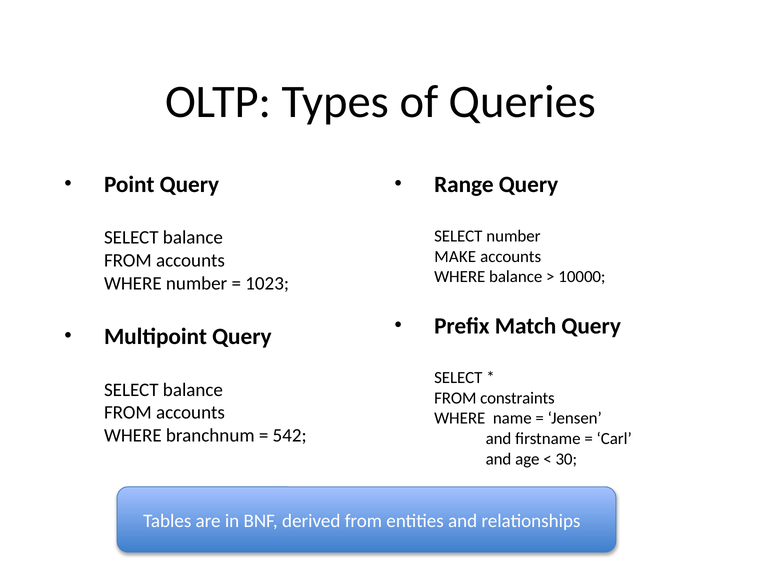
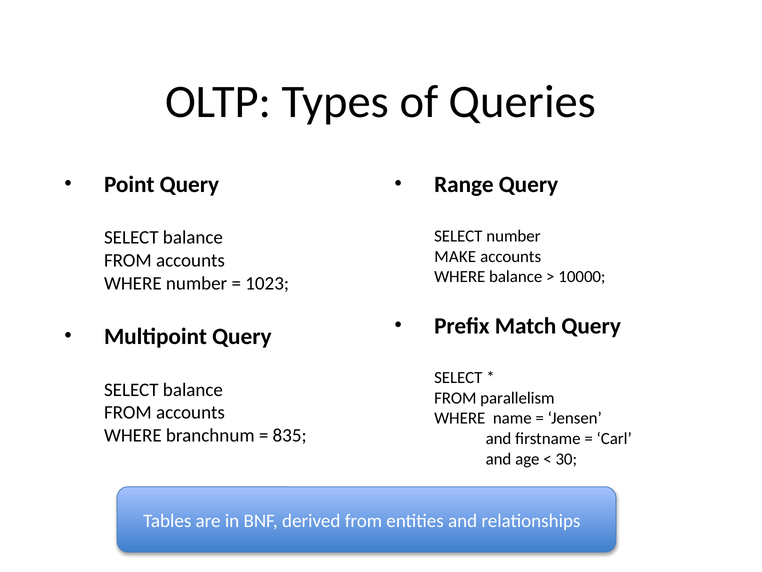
constraints: constraints -> parallelism
542: 542 -> 835
